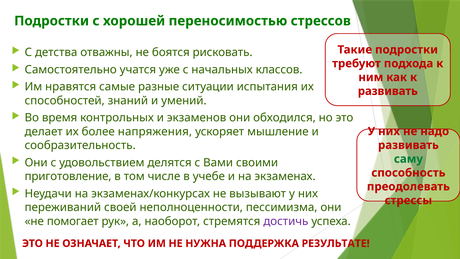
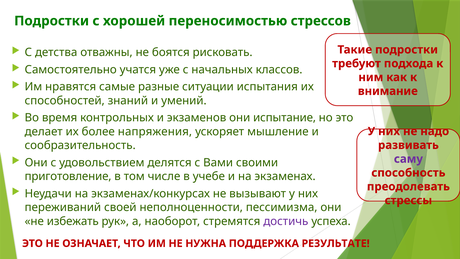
развивать at (388, 91): развивать -> внимание
обходился: обходился -> испытание
саму colour: green -> purple
помогает: помогает -> избежать
